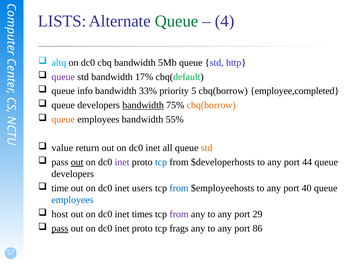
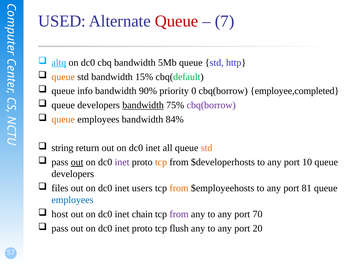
LISTS: LISTS -> USED
Queue at (177, 21) colour: green -> red
4: 4 -> 7
altq underline: none -> present
queue at (63, 77) colour: purple -> orange
17%: 17% -> 15%
33%: 33% -> 90%
5: 5 -> 0
cbq(borrow at (211, 105) colour: orange -> purple
55%: 55% -> 84%
value: value -> string
tcp at (161, 162) colour: blue -> orange
44: 44 -> 10
time: time -> files
from at (179, 188) colour: blue -> orange
40: 40 -> 81
times: times -> chain
29: 29 -> 70
pass at (60, 228) underline: present -> none
frags: frags -> flush
86: 86 -> 20
